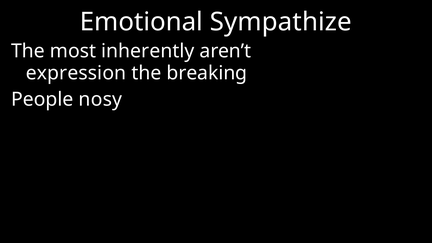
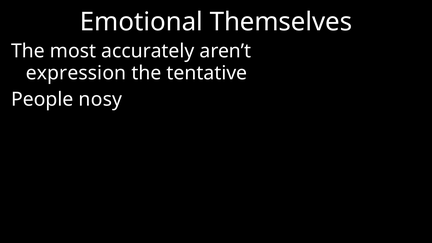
Sympathize: Sympathize -> Themselves
inherently: inherently -> accurately
breaking: breaking -> tentative
